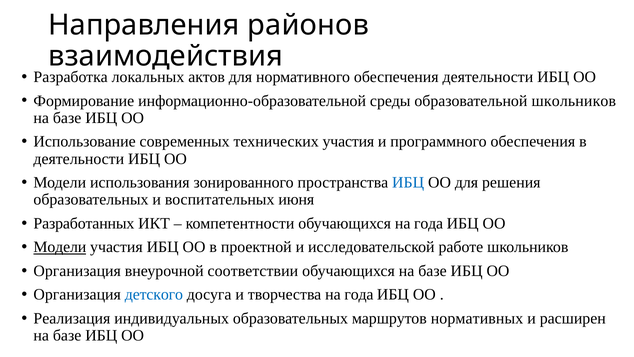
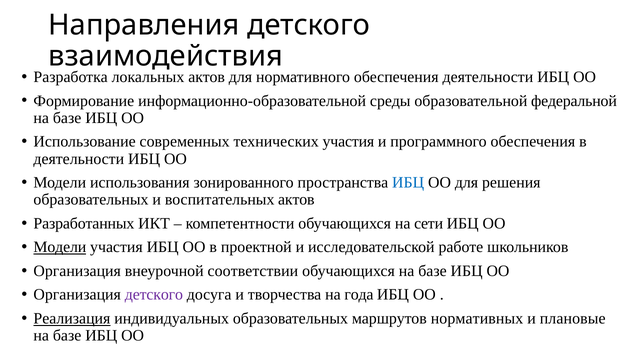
Направления районов: районов -> детского
образовательной школьников: школьников -> федеральной
воспитательных июня: июня -> актов
обучающихся на года: года -> сети
детского at (154, 294) colour: blue -> purple
Реализация underline: none -> present
расширен: расширен -> плановые
